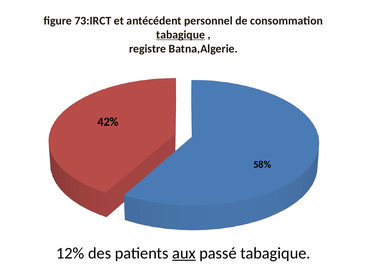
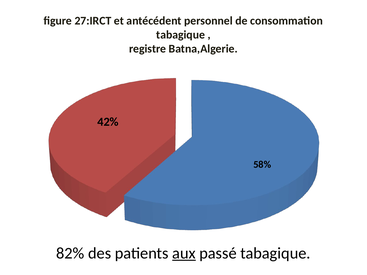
73:IRCT: 73:IRCT -> 27:IRCT
tabagique at (181, 35) underline: present -> none
12%: 12% -> 82%
